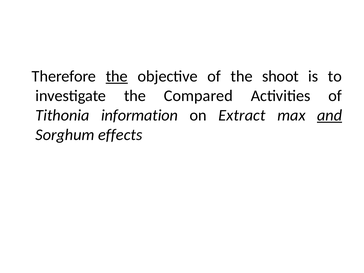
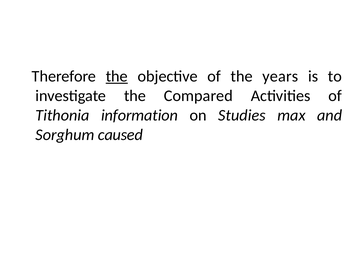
shoot: shoot -> years
Extract: Extract -> Studies
and underline: present -> none
effects: effects -> caused
